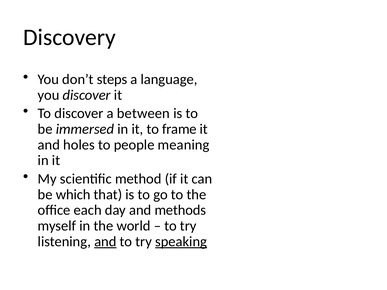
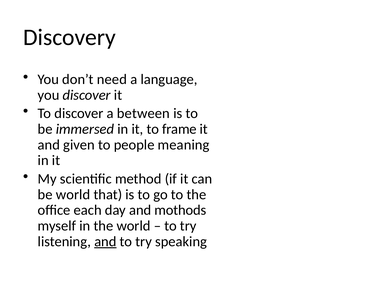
steps: steps -> need
holes: holes -> given
be which: which -> world
methods: methods -> mothods
speaking underline: present -> none
